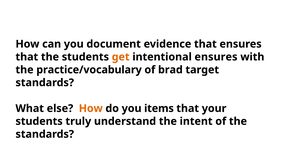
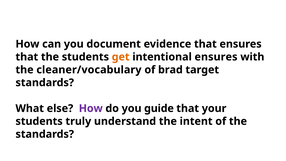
practice/vocabulary: practice/vocabulary -> cleaner/vocabulary
How at (91, 108) colour: orange -> purple
items: items -> guide
